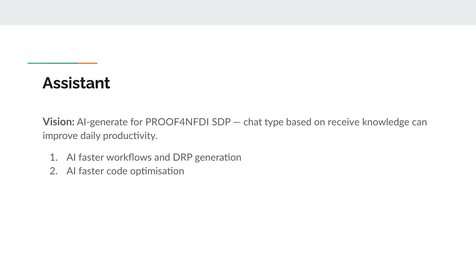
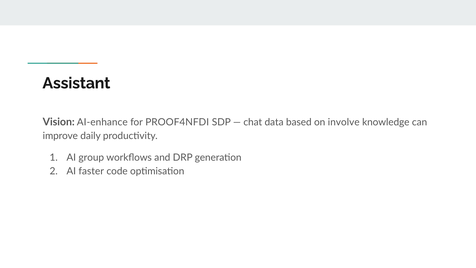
AI-generate: AI-generate -> AI-enhance
type: type -> data
receive: receive -> involve
faster at (91, 157): faster -> group
